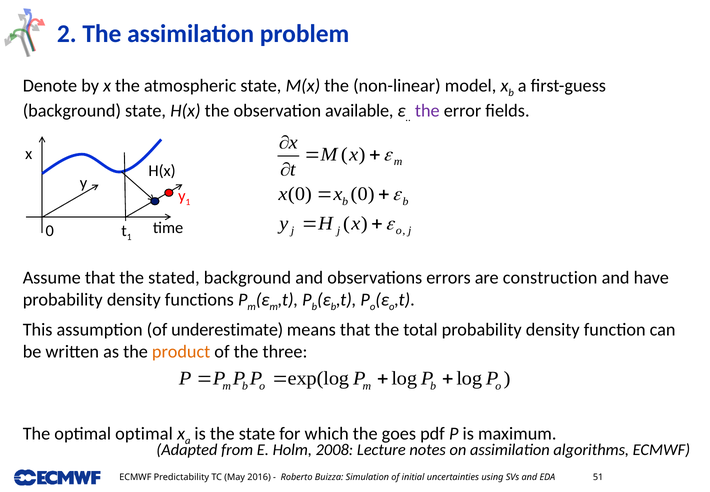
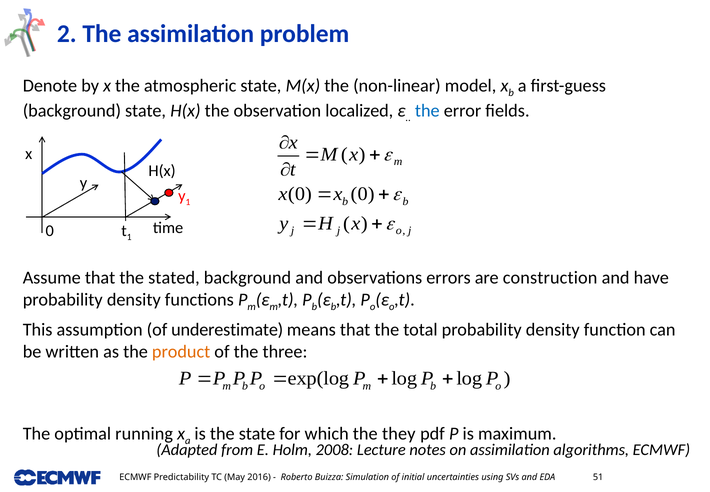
available: available -> localized
the at (427, 111) colour: purple -> blue
optimal optimal: optimal -> running
goes: goes -> they
